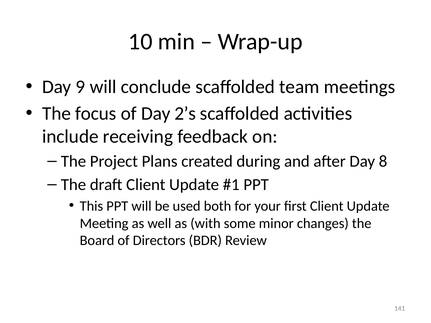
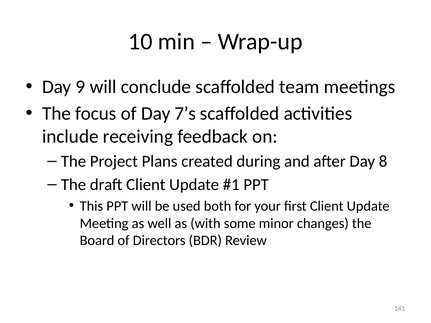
2’s: 2’s -> 7’s
